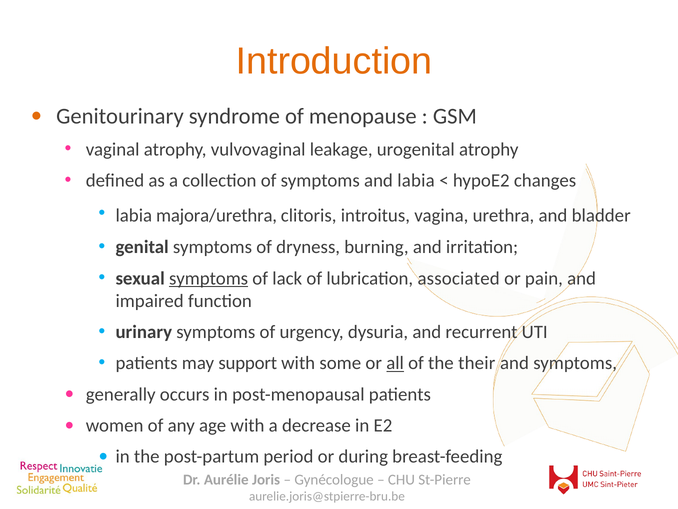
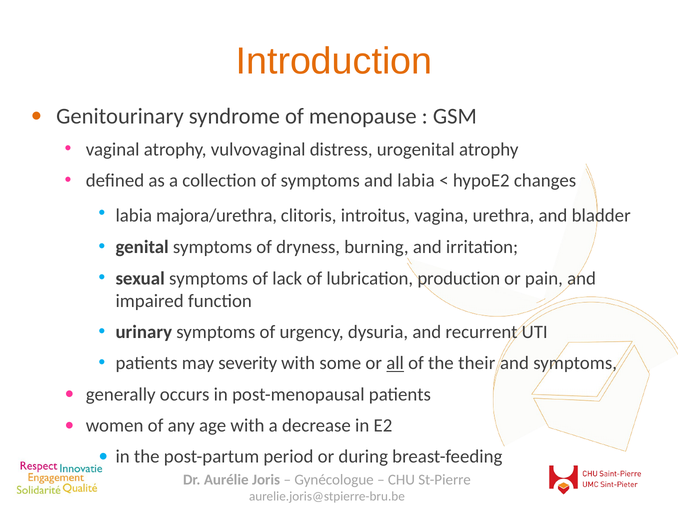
leakage: leakage -> distress
symptoms at (209, 278) underline: present -> none
associated: associated -> production
support: support -> severity
